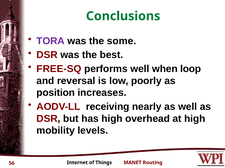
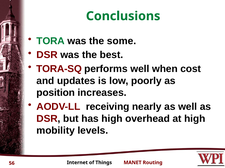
TORA colour: purple -> green
FREE-SQ: FREE-SQ -> TORA-SQ
loop: loop -> cost
reversal: reversal -> updates
